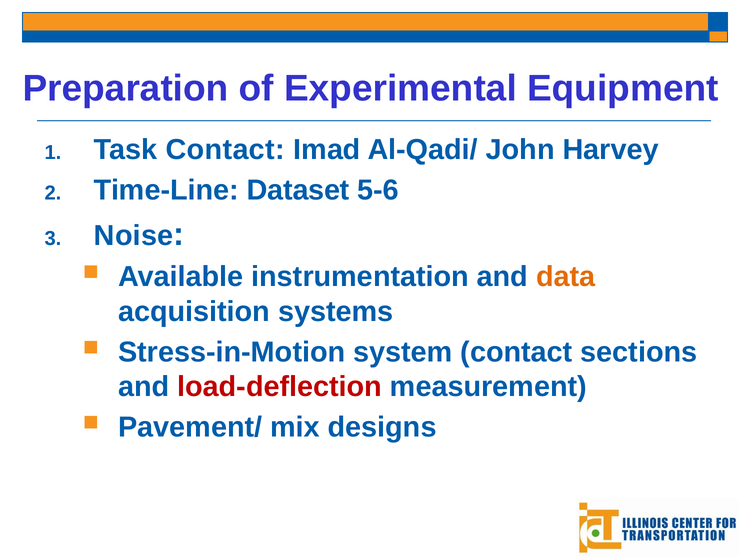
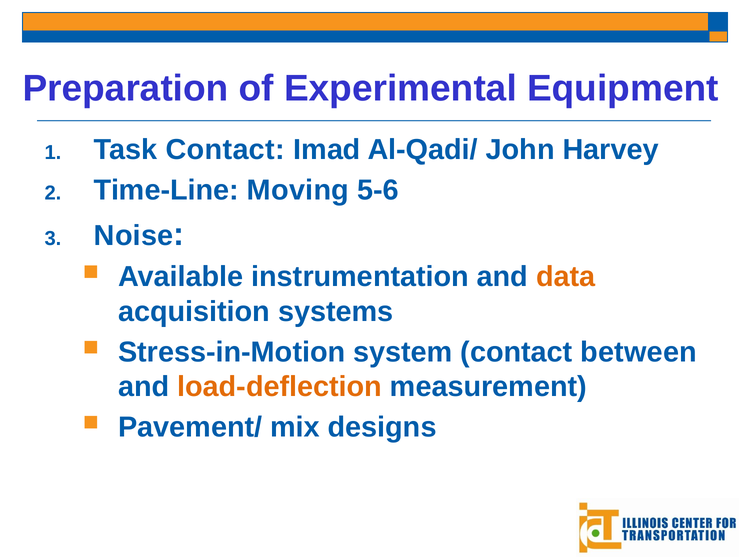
Dataset: Dataset -> Moving
sections: sections -> between
load-deflection colour: red -> orange
